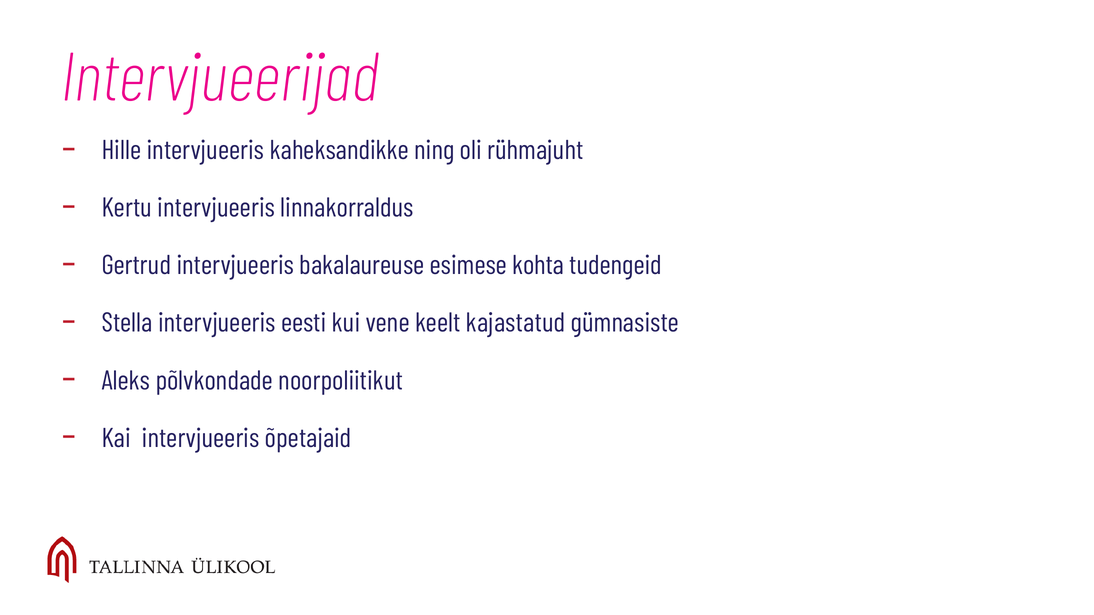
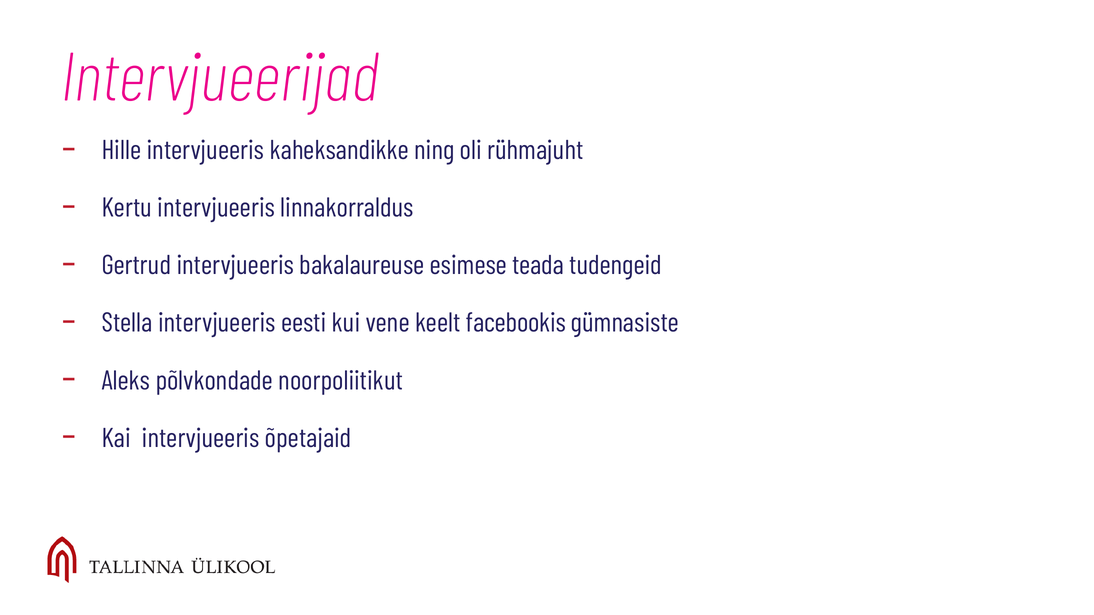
kohta: kohta -> teada
kajastatud: kajastatud -> facebookis
